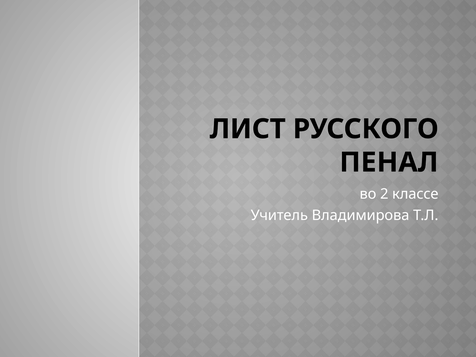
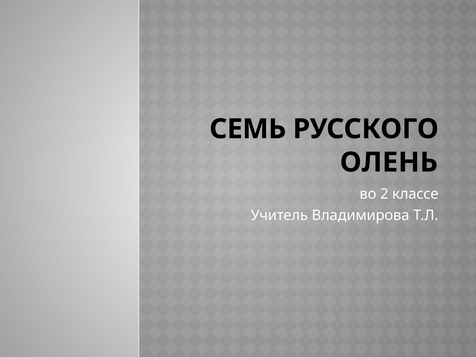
ЛИСТ: ЛИСТ -> СЕМЬ
ПЕНАЛ: ПЕНАЛ -> ОЛЕНЬ
